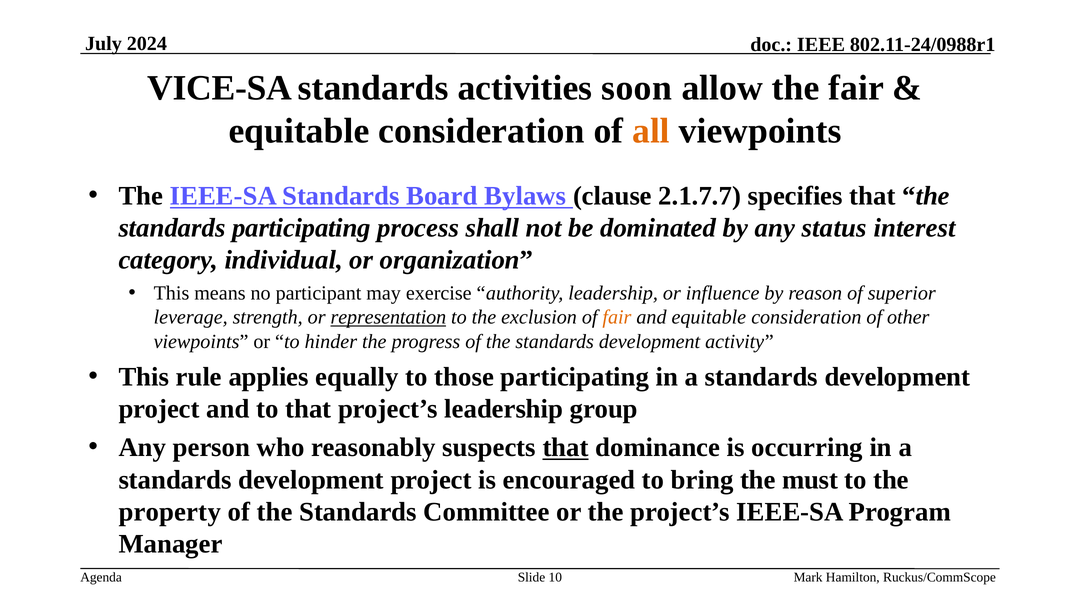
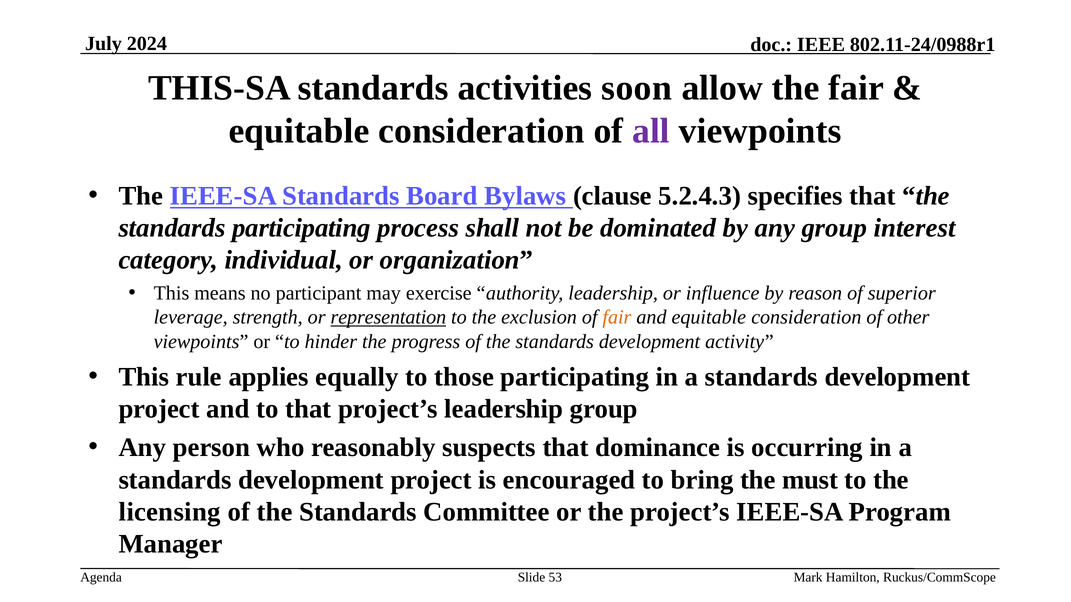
VICE-SA: VICE-SA -> THIS-SA
all colour: orange -> purple
2.1.7.7: 2.1.7.7 -> 5.2.4.3
any status: status -> group
that at (566, 448) underline: present -> none
property: property -> licensing
10: 10 -> 53
